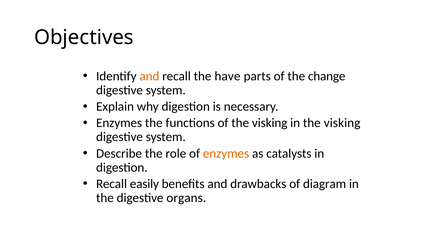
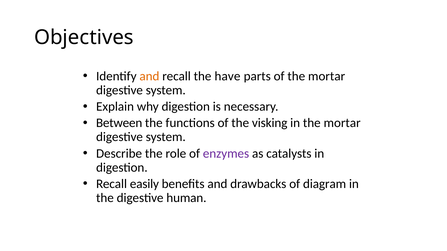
of the change: change -> mortar
Enzymes at (119, 123): Enzymes -> Between
in the visking: visking -> mortar
enzymes at (226, 154) colour: orange -> purple
organs: organs -> human
